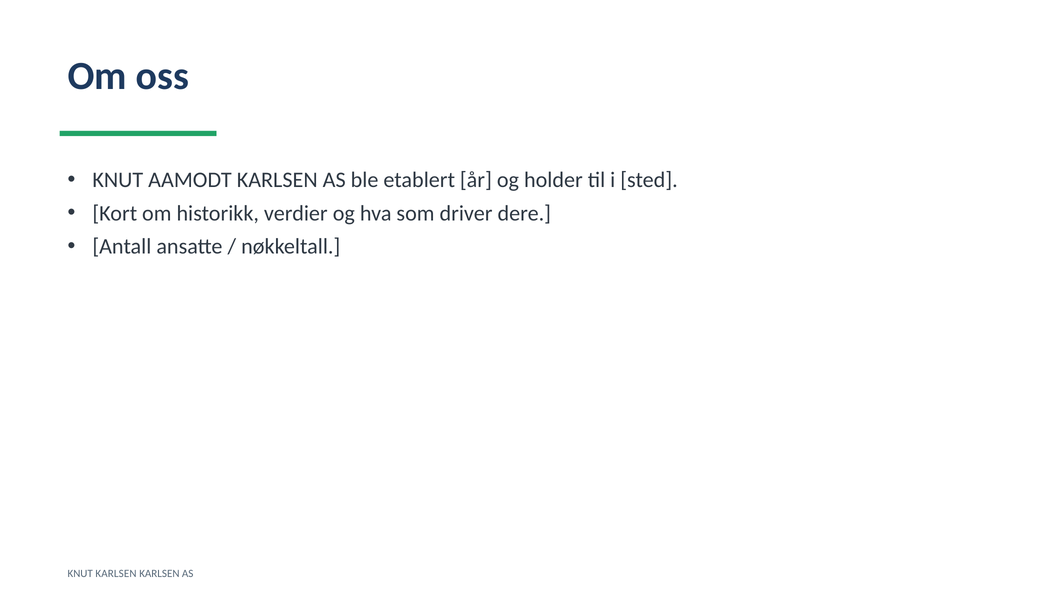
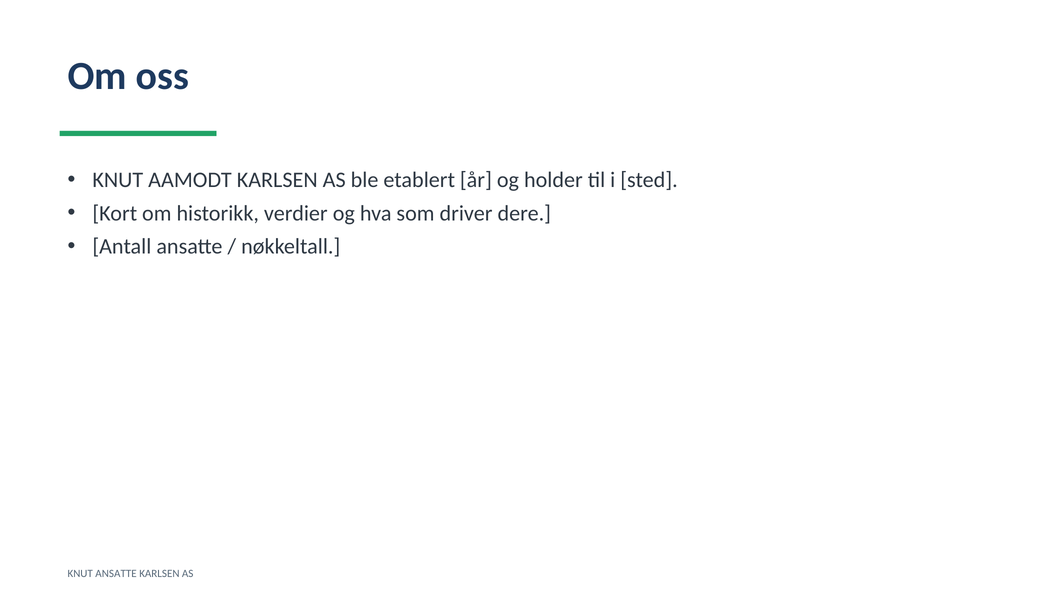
KNUT KARLSEN: KARLSEN -> ANSATTE
